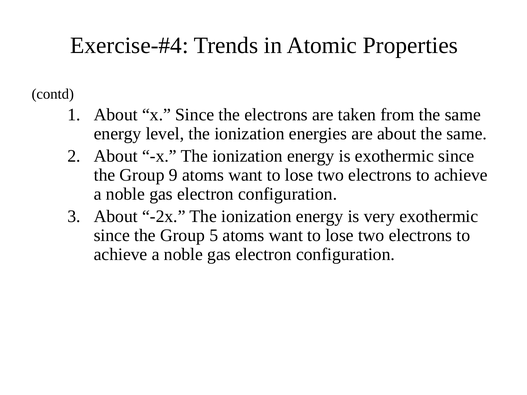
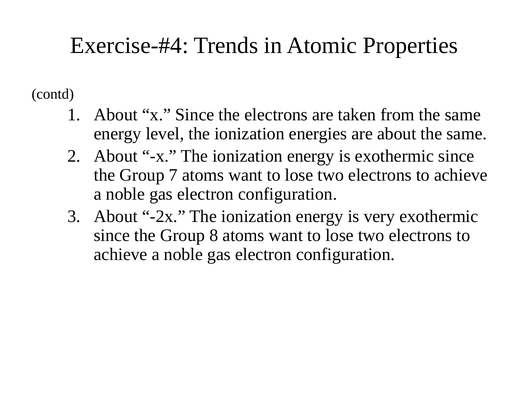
9: 9 -> 7
5: 5 -> 8
